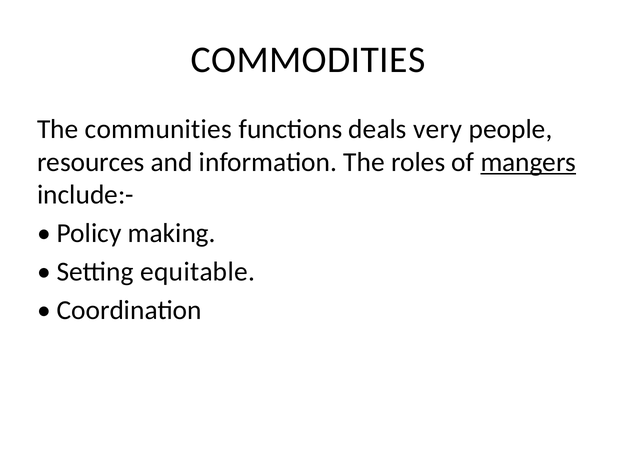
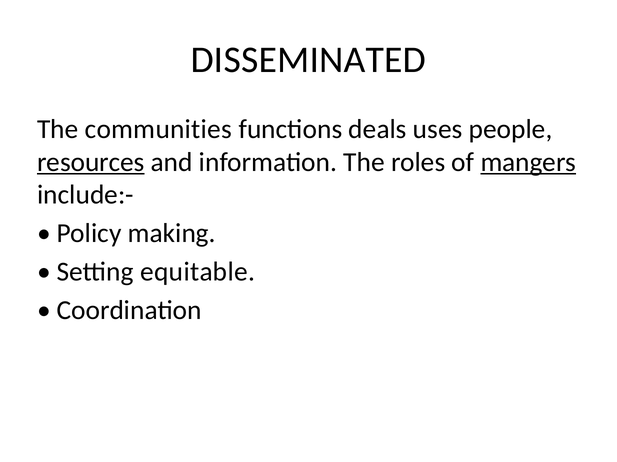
COMMODITIES: COMMODITIES -> DISSEMINATED
very: very -> uses
resources underline: none -> present
